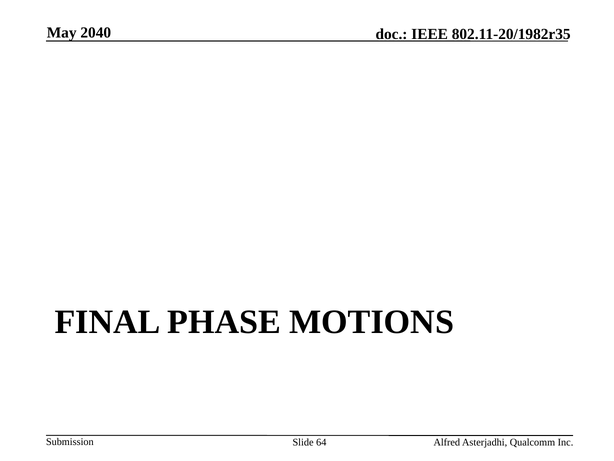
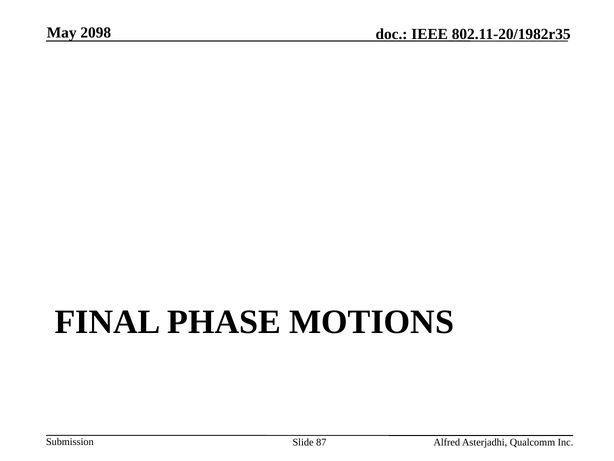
2040: 2040 -> 2098
64: 64 -> 87
